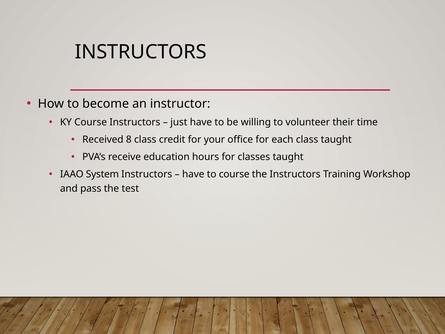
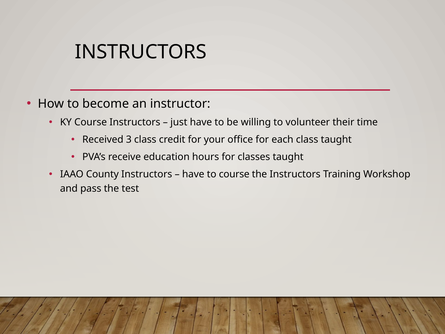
8: 8 -> 3
System: System -> County
